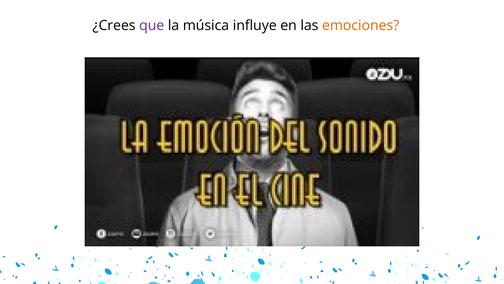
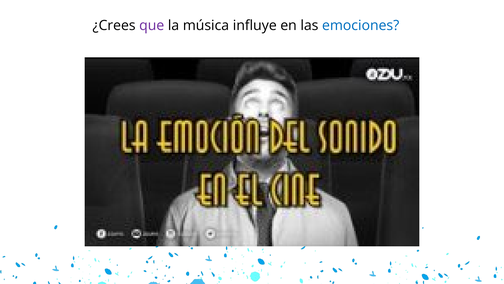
emociones colour: orange -> blue
